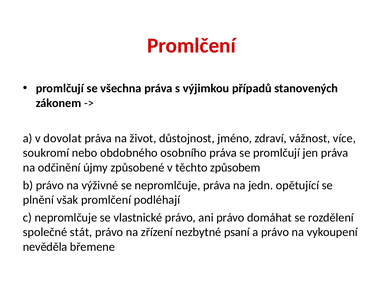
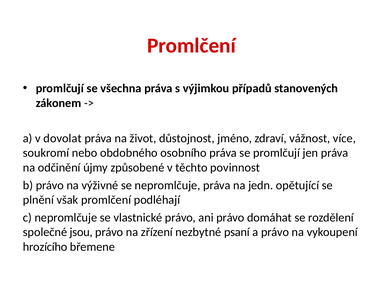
způsobem: způsobem -> povinnost
stát: stát -> jsou
nevěděla: nevěděla -> hrozícího
